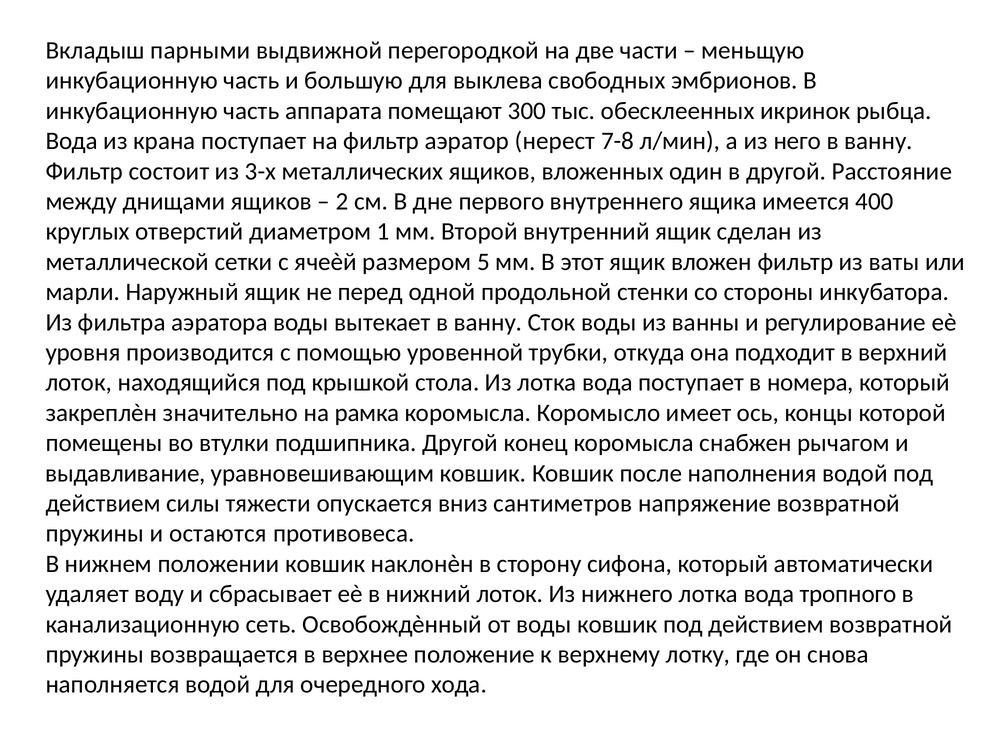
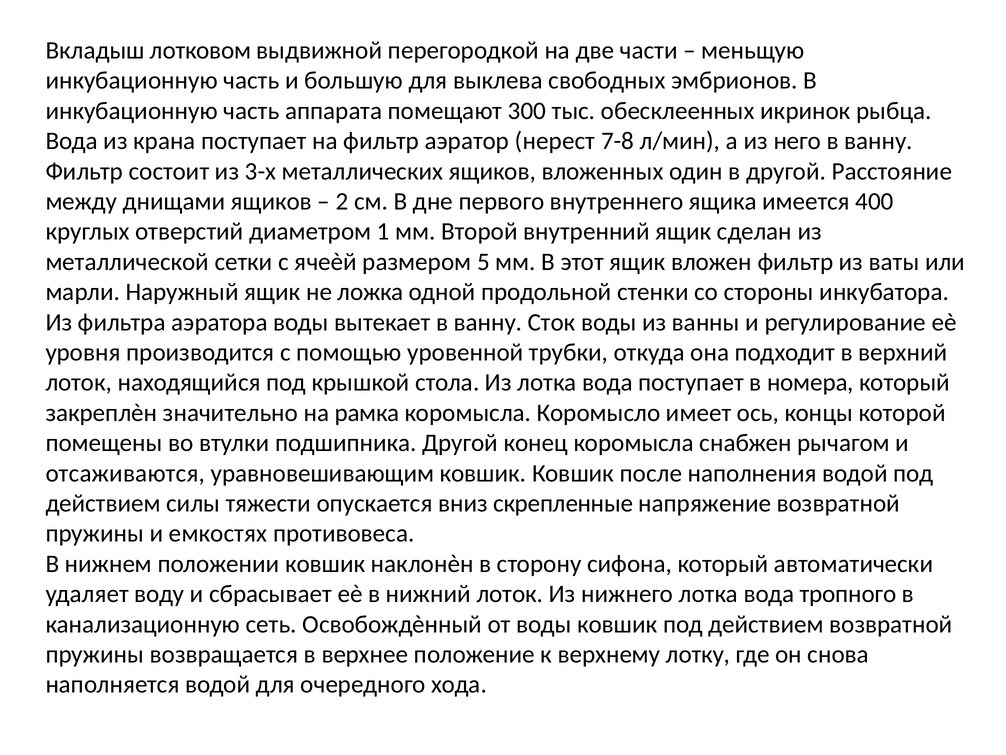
парными: парными -> лотковом
перед: перед -> ложка
выдавливание: выдавливание -> отсаживаются
сантиметров: сантиметров -> скрепленные
остаются: остаются -> емкостях
